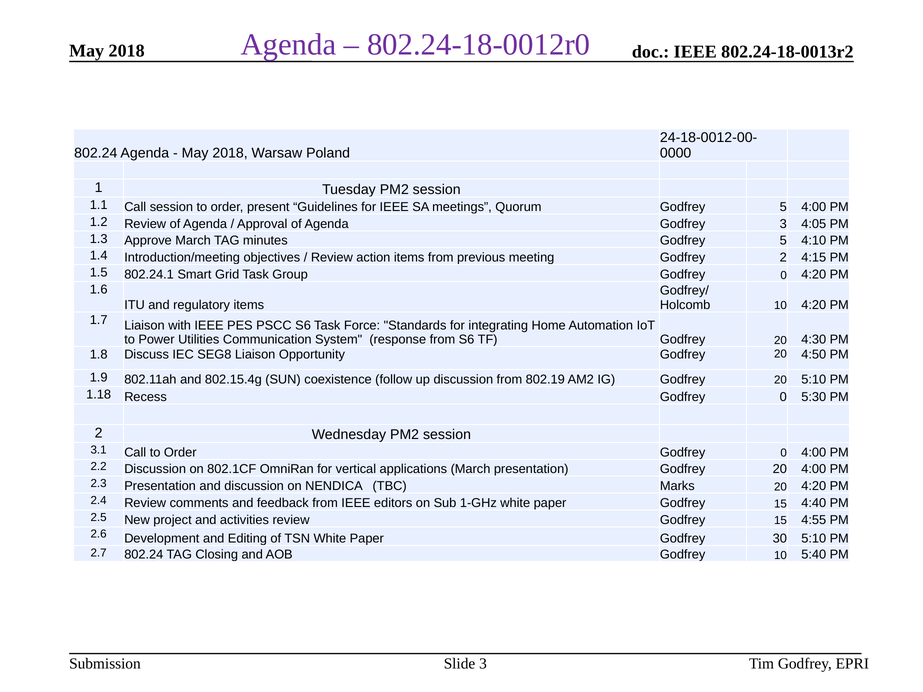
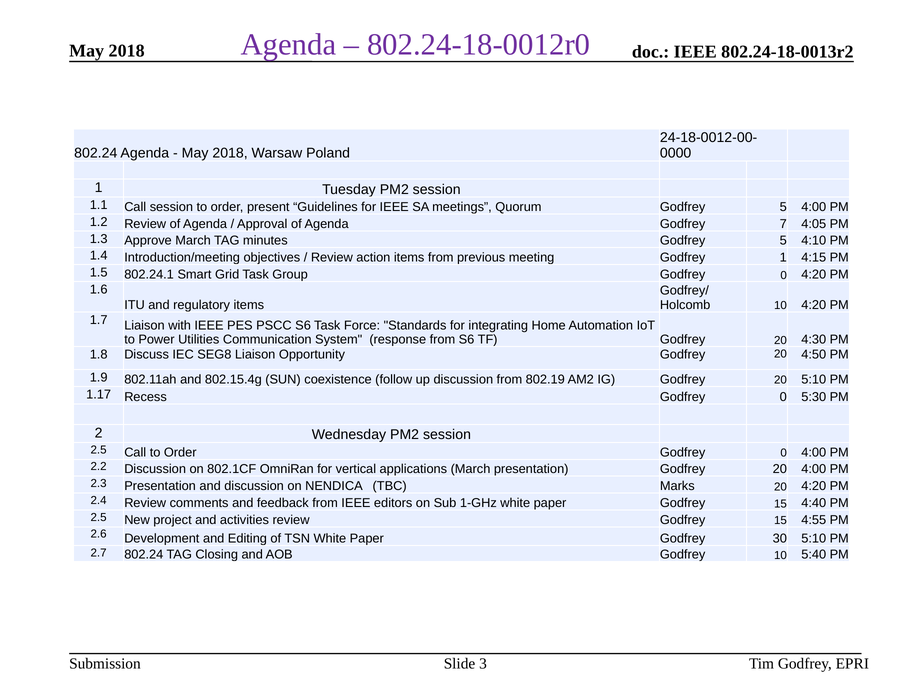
Godfrey 3: 3 -> 7
Godfrey 2: 2 -> 1
1.18: 1.18 -> 1.17
3.1 at (99, 450): 3.1 -> 2.5
